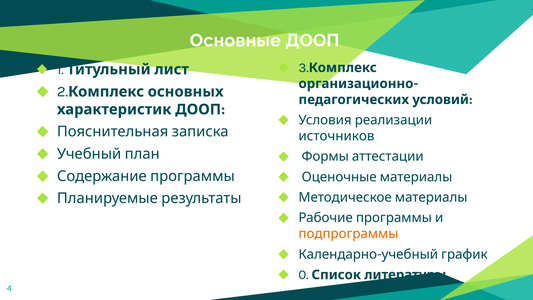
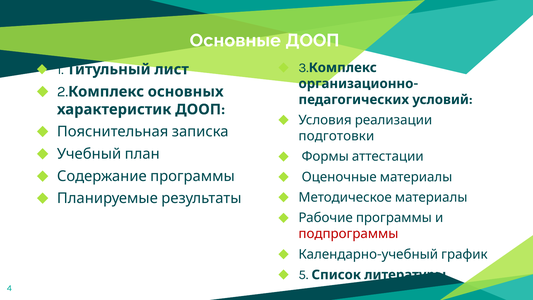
источников: источников -> подготовки
подпрограммы colour: orange -> red
0: 0 -> 5
